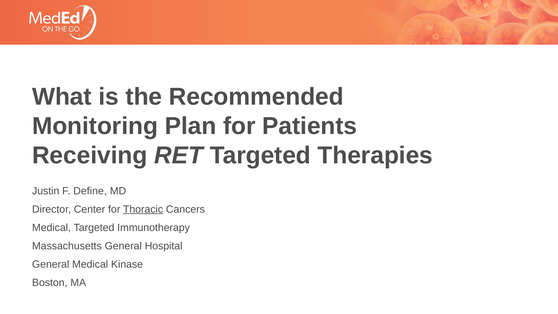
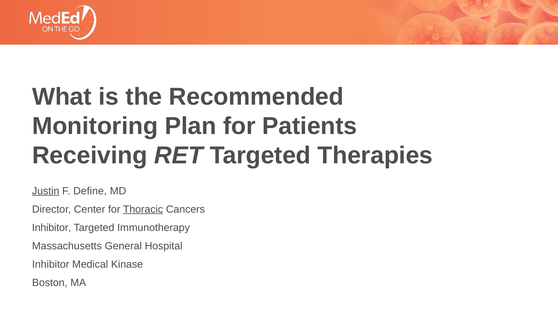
Justin underline: none -> present
Medical at (52, 228): Medical -> Inhibitor
General at (51, 264): General -> Inhibitor
